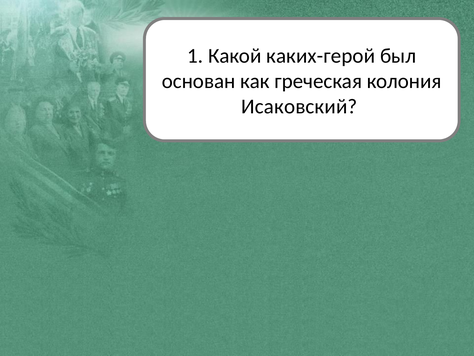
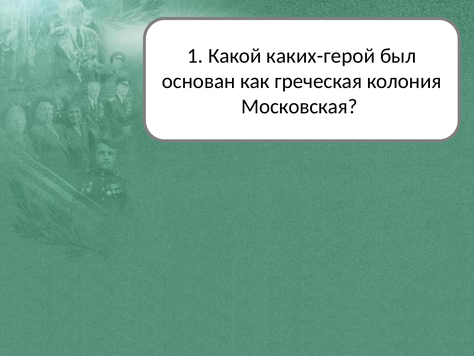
Исаковский: Исаковский -> Московская
